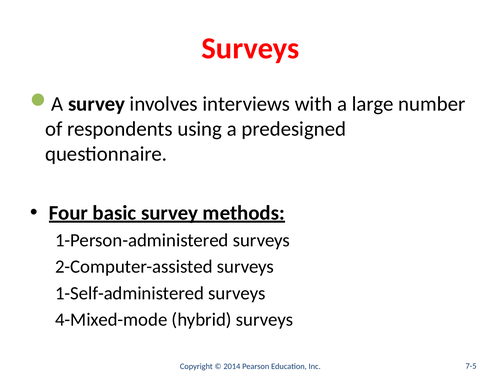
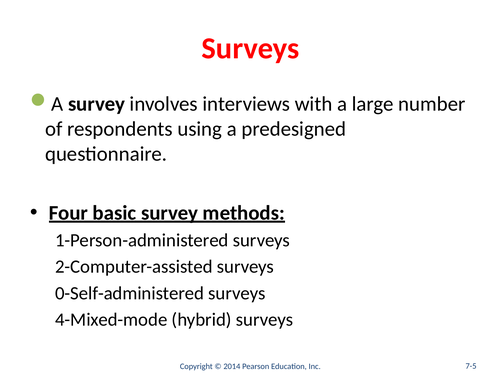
1-Self-administered: 1-Self-administered -> 0-Self-administered
